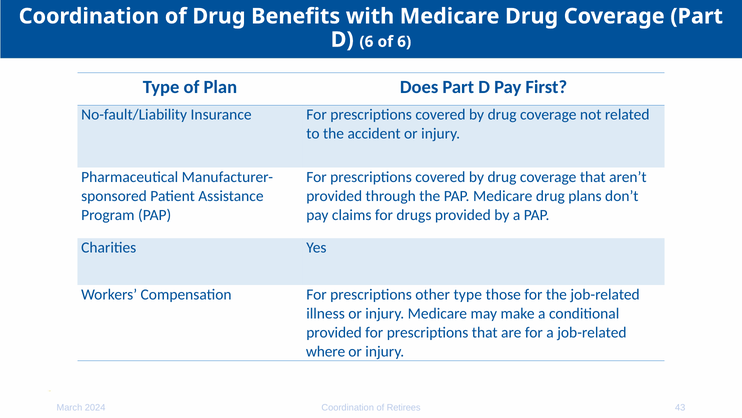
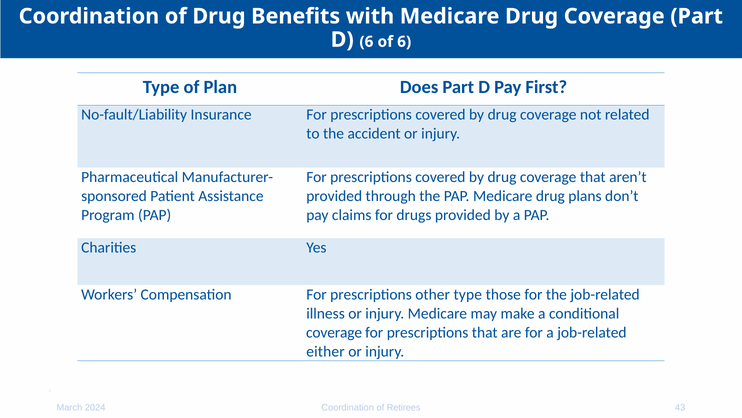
provided at (334, 332): provided -> coverage
where: where -> either
